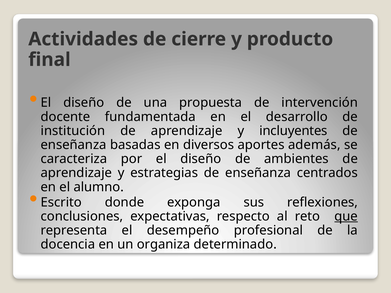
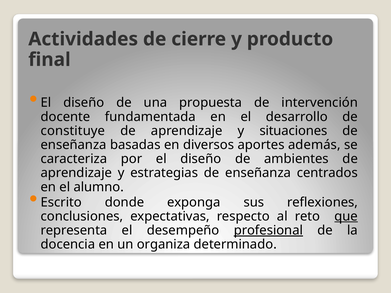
institución: institución -> constituye
incluyentes: incluyentes -> situaciones
profesional underline: none -> present
